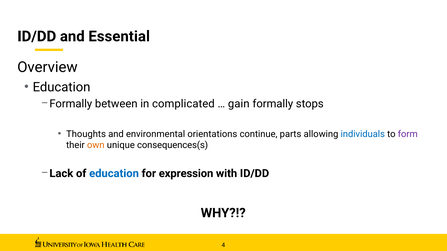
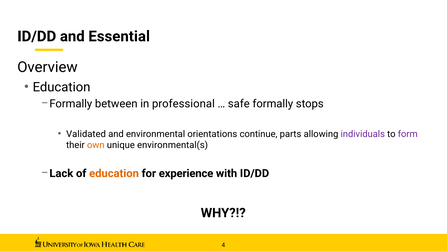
complicated: complicated -> professional
gain: gain -> safe
Thoughts: Thoughts -> Validated
individuals colour: blue -> purple
consequences(s: consequences(s -> environmental(s
education at (114, 174) colour: blue -> orange
expression: expression -> experience
